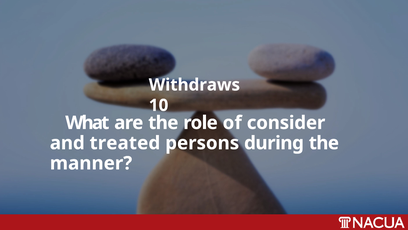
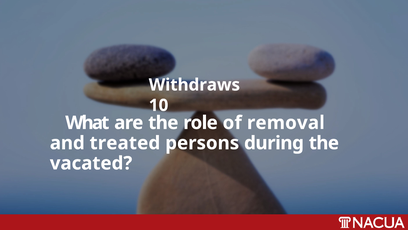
consider: consider -> removal
manner: manner -> vacated
